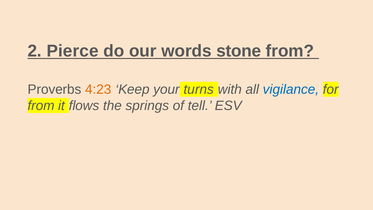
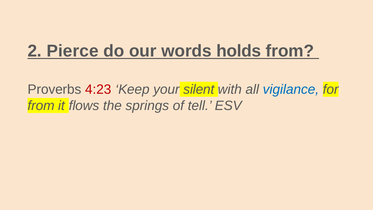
stone: stone -> holds
4:23 colour: orange -> red
turns: turns -> silent
